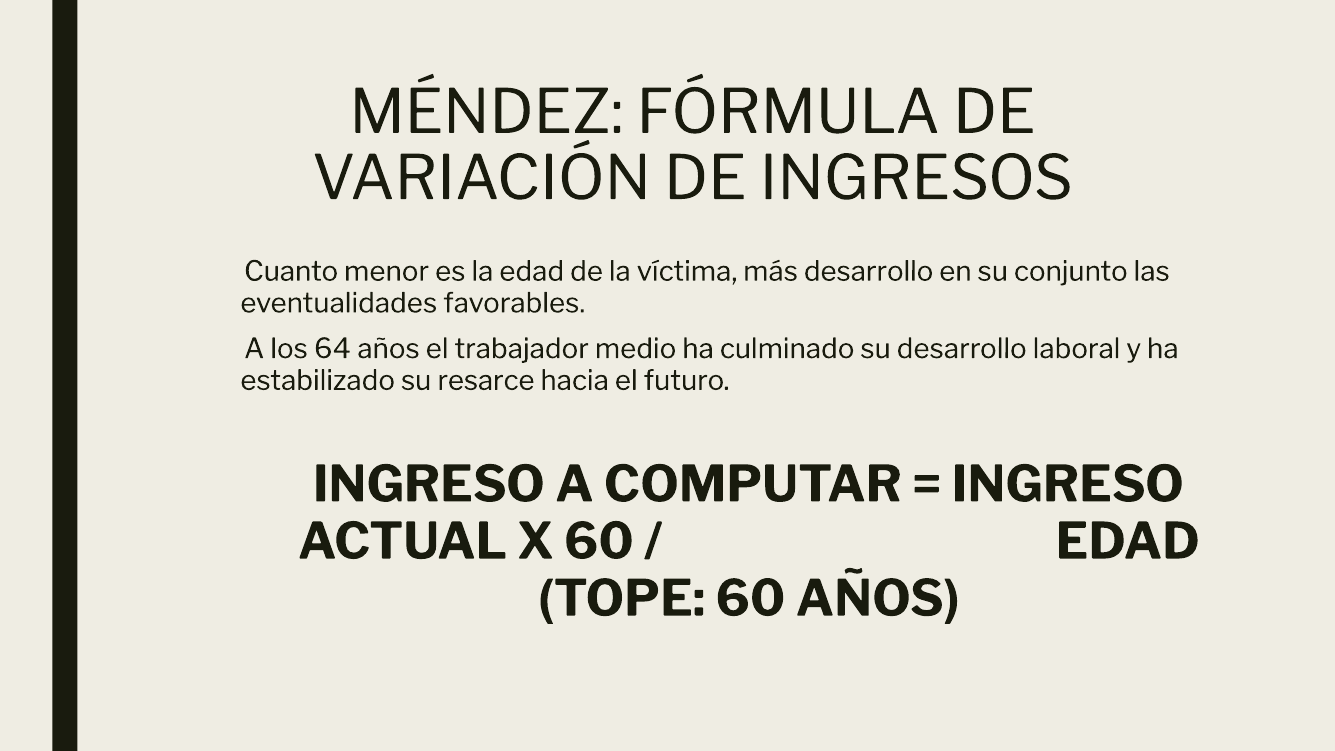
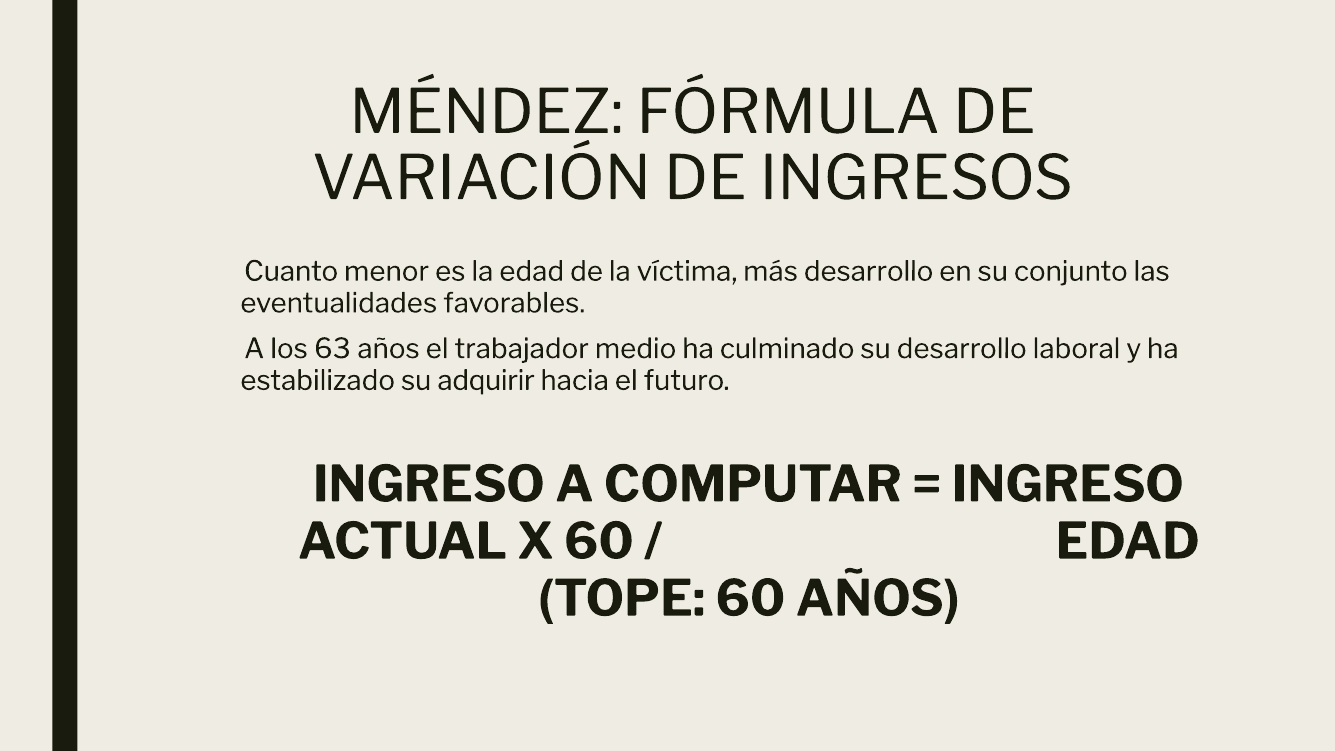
64: 64 -> 63
resarce: resarce -> adquirir
